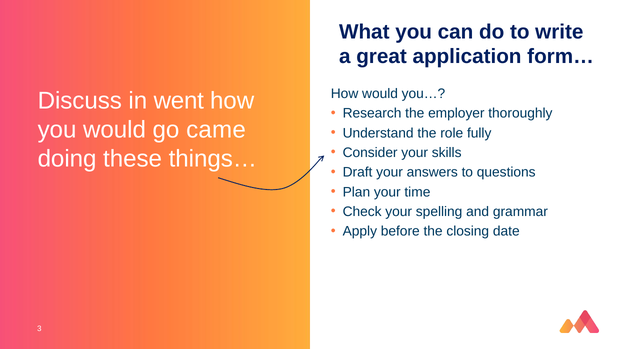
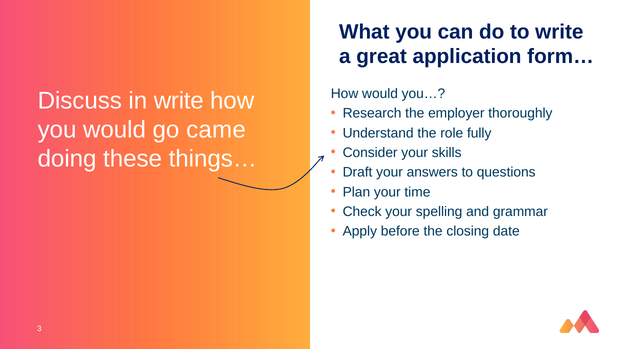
in went: went -> write
